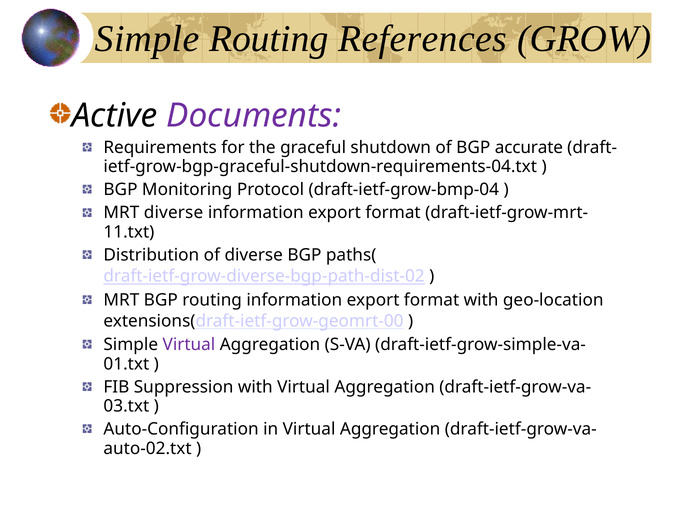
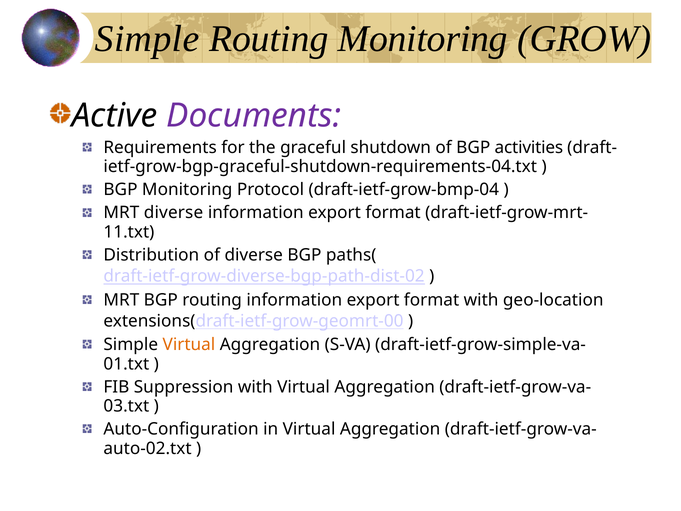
Routing References: References -> Monitoring
accurate: accurate -> activities
Virtual at (189, 345) colour: purple -> orange
